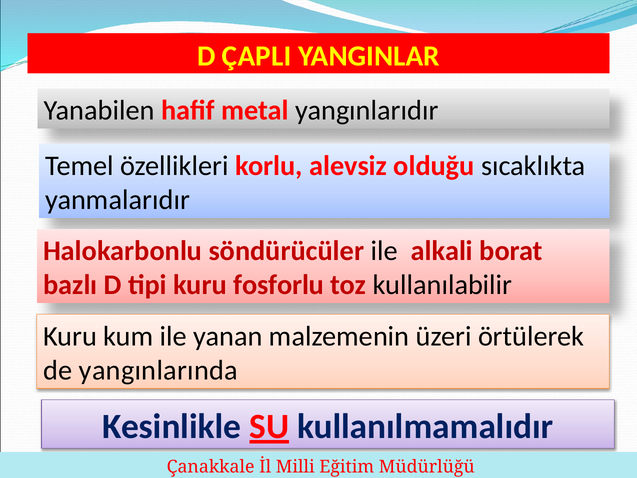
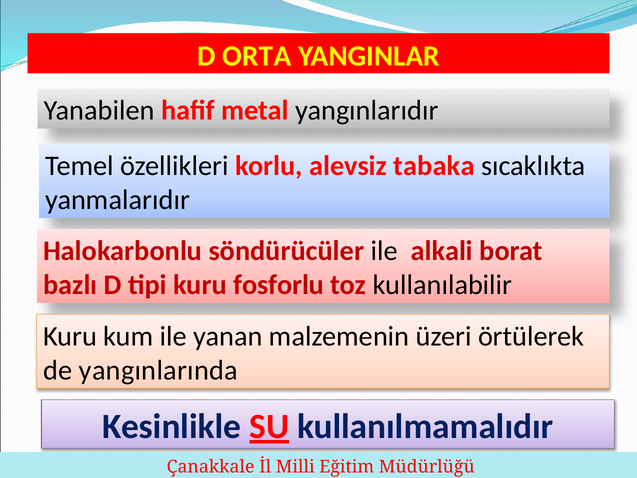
ÇAPLI: ÇAPLI -> ORTA
olduğu: olduğu -> tabaka
